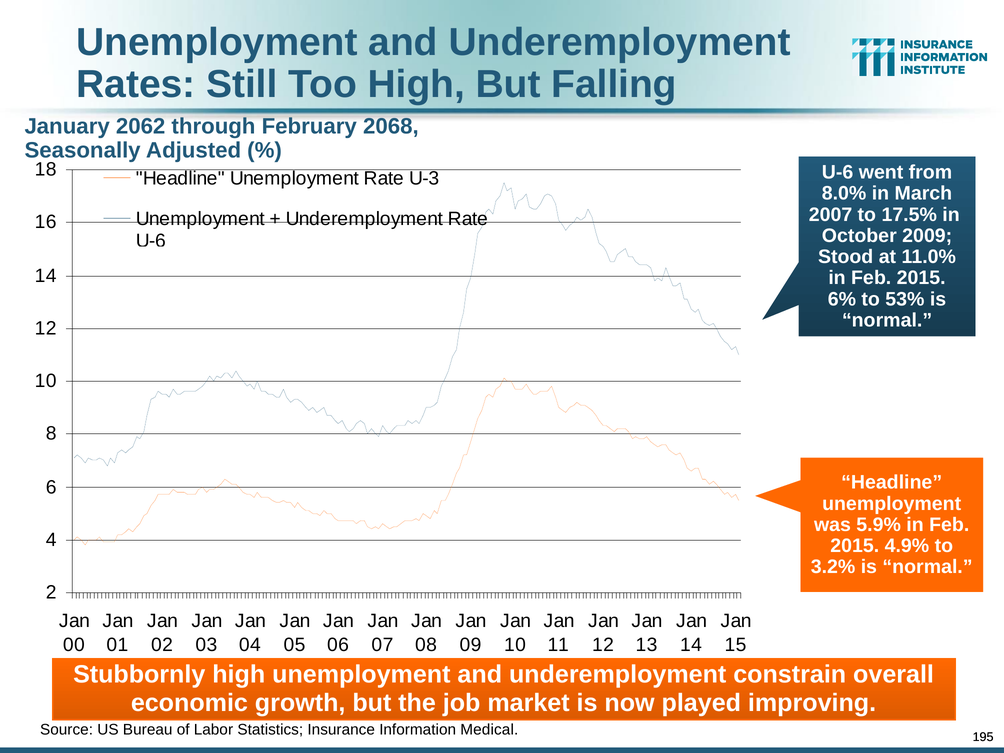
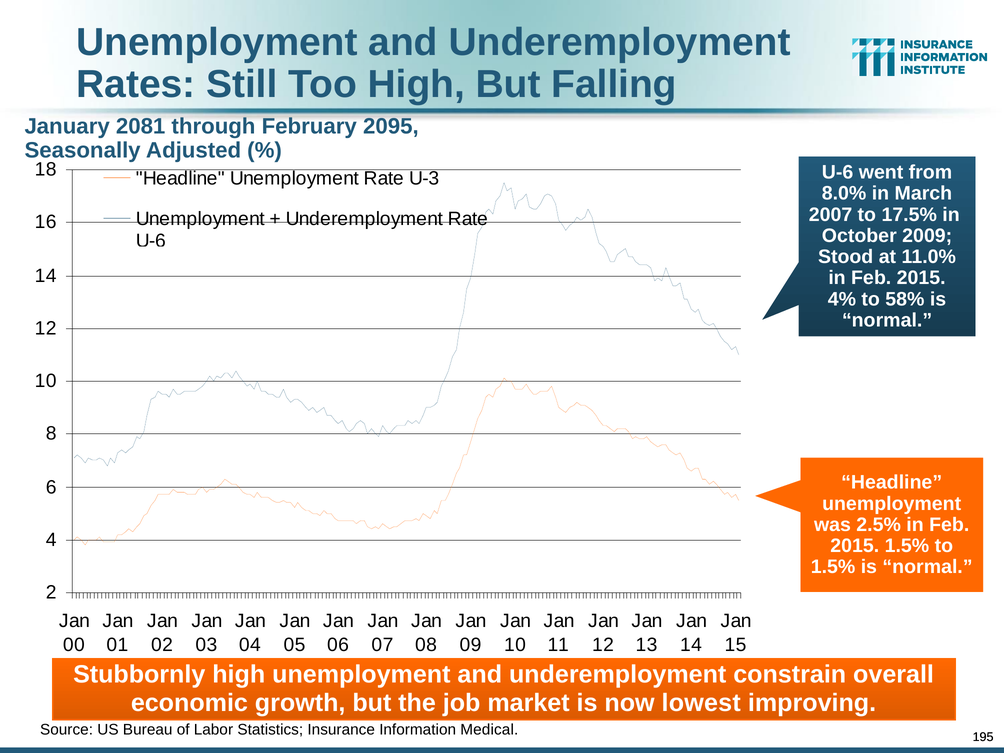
2062: 2062 -> 2081
2068: 2068 -> 2095
6%: 6% -> 4%
53%: 53% -> 58%
5.9%: 5.9% -> 2.5%
2015 4.9%: 4.9% -> 1.5%
3.2% at (833, 567): 3.2% -> 1.5%
played: played -> lowest
